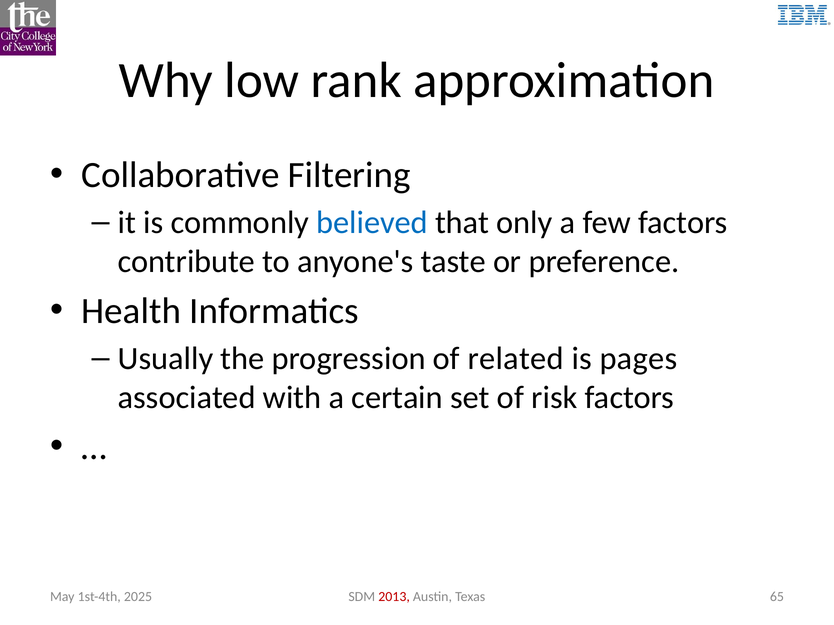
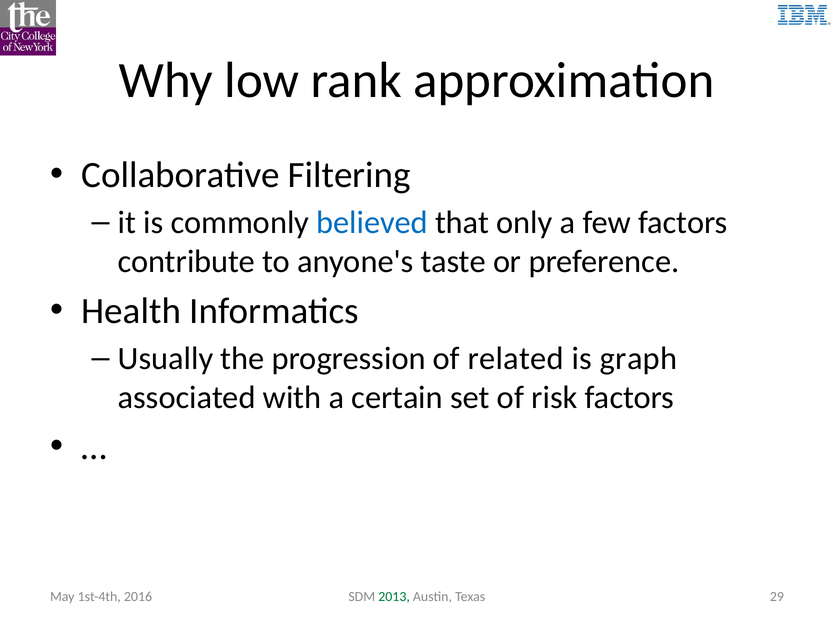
pages: pages -> graph
2013 colour: red -> green
65: 65 -> 29
2025: 2025 -> 2016
